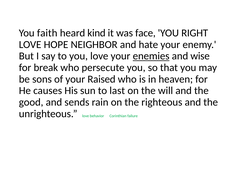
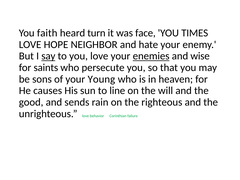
kind: kind -> turn
RIGHT: RIGHT -> TIMES
say underline: none -> present
break: break -> saints
Raised: Raised -> Young
last: last -> line
